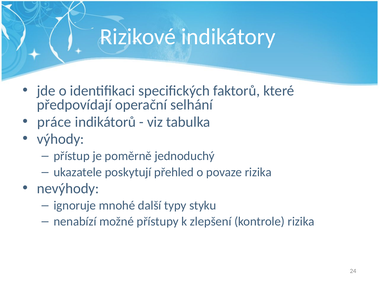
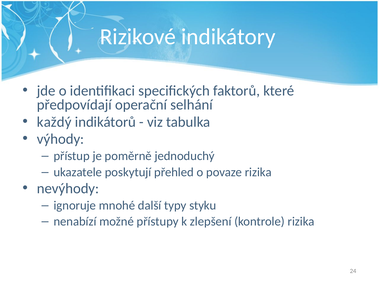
práce: práce -> každý
